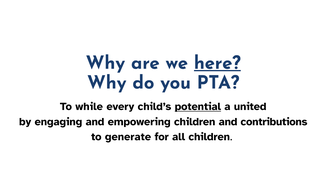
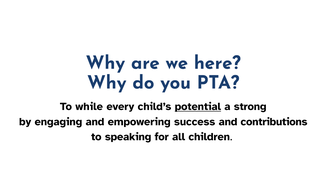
here underline: present -> none
united: united -> strong
empowering children: children -> success
generate: generate -> speaking
